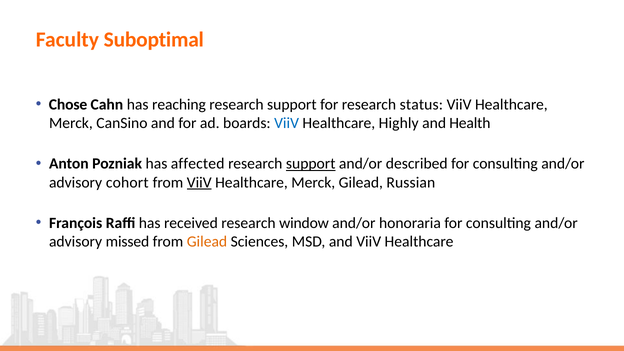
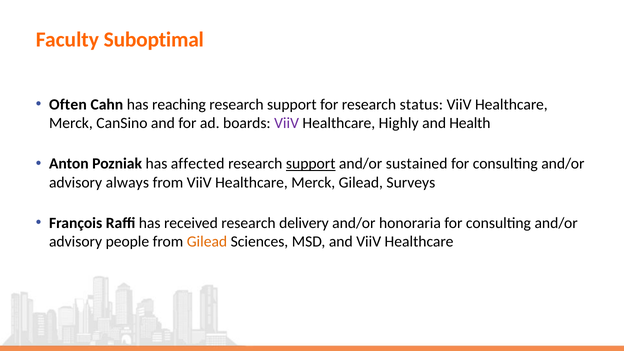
Chose: Chose -> Often
ViiV at (287, 123) colour: blue -> purple
described: described -> sustained
cohort: cohort -> always
ViiV at (199, 182) underline: present -> none
Russian: Russian -> Surveys
window: window -> delivery
missed: missed -> people
